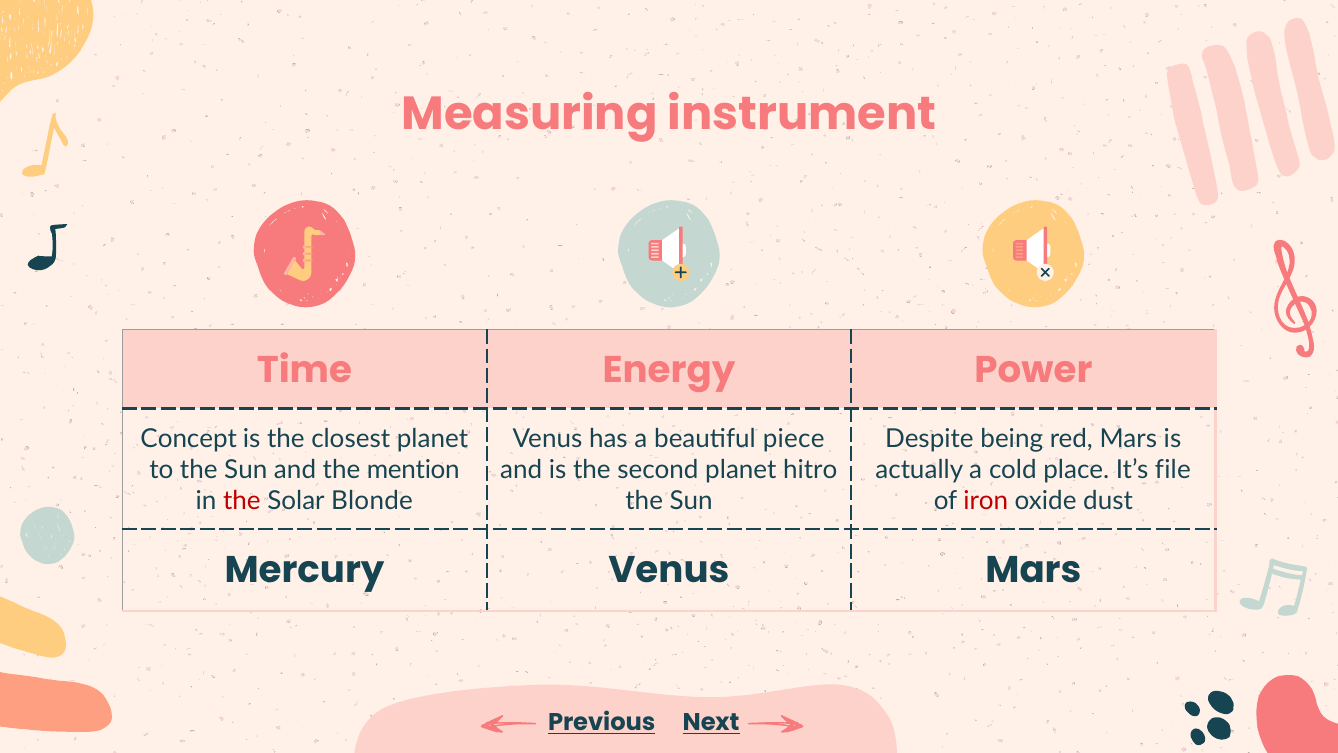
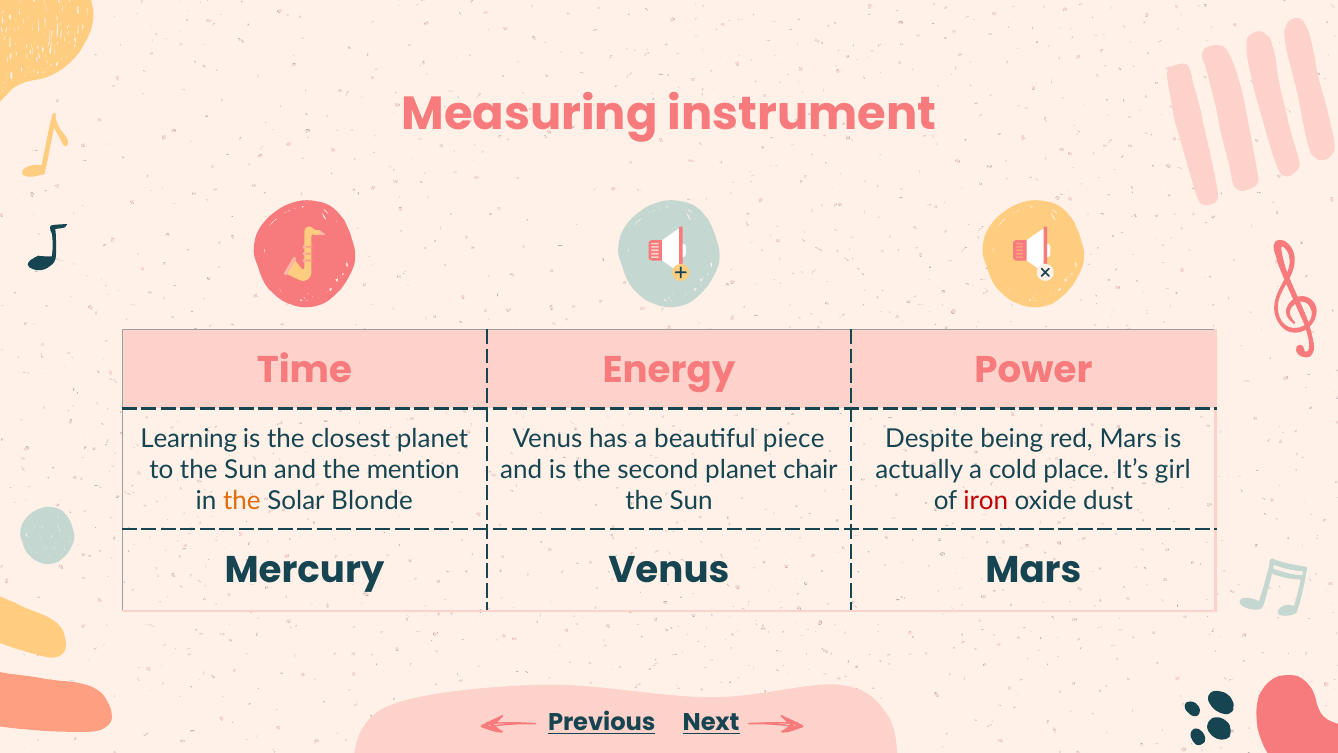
Concept: Concept -> Learning
hitro: hitro -> chair
file: file -> girl
the at (242, 501) colour: red -> orange
